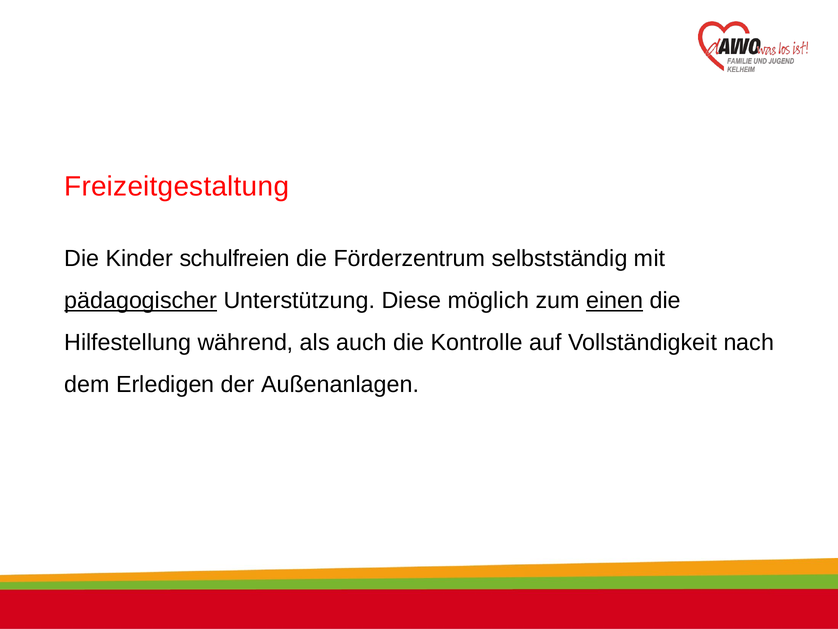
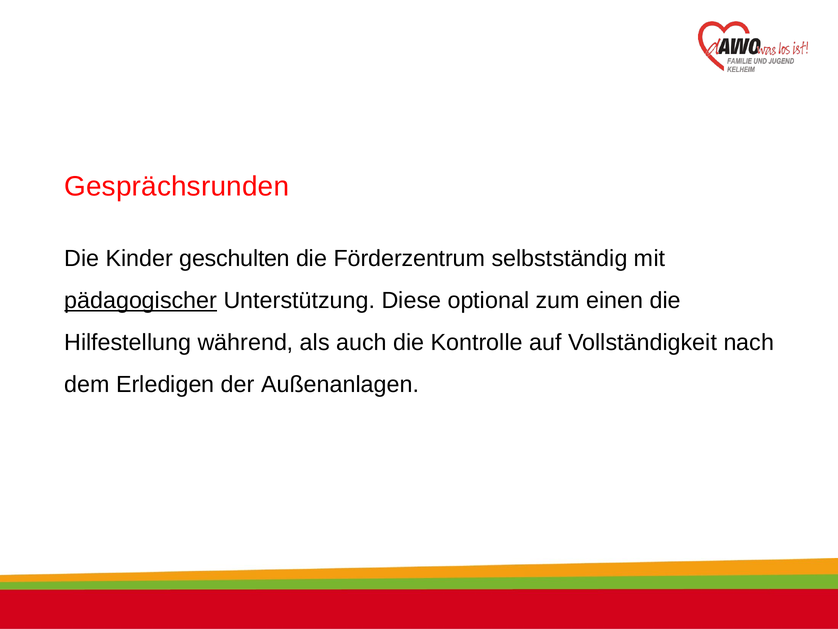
Freizeitgestaltung: Freizeitgestaltung -> Gesprächsrunden
schulfreien: schulfreien -> geschulten
möglich: möglich -> optional
einen underline: present -> none
